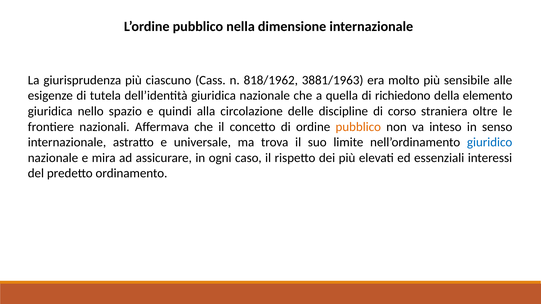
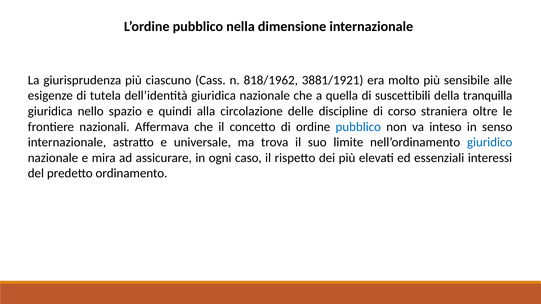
3881/1963: 3881/1963 -> 3881/1921
richiedono: richiedono -> suscettibili
elemento: elemento -> tranquilla
pubblico at (358, 127) colour: orange -> blue
